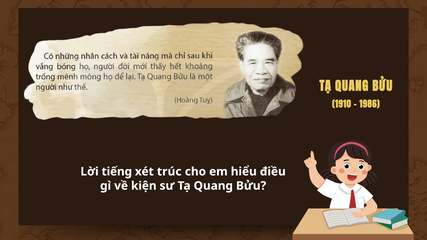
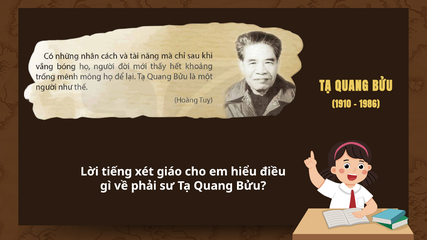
trúc: trúc -> giáo
kiện: kiện -> phải
